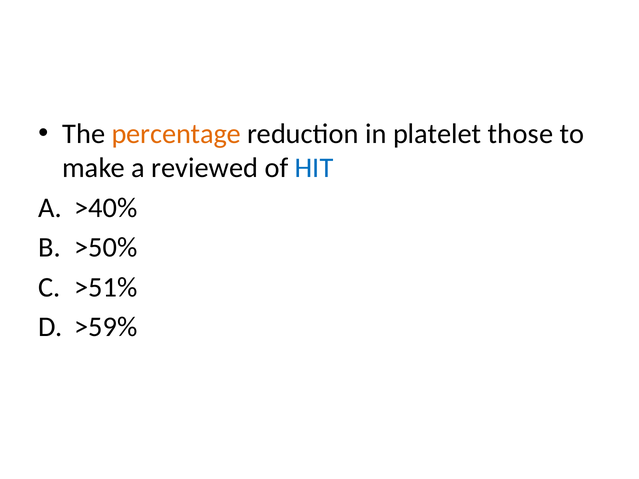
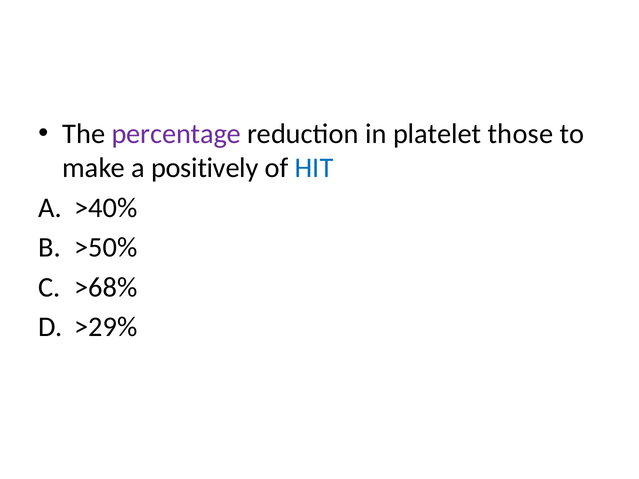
percentage colour: orange -> purple
reviewed: reviewed -> positively
>51%: >51% -> >68%
>59%: >59% -> >29%
